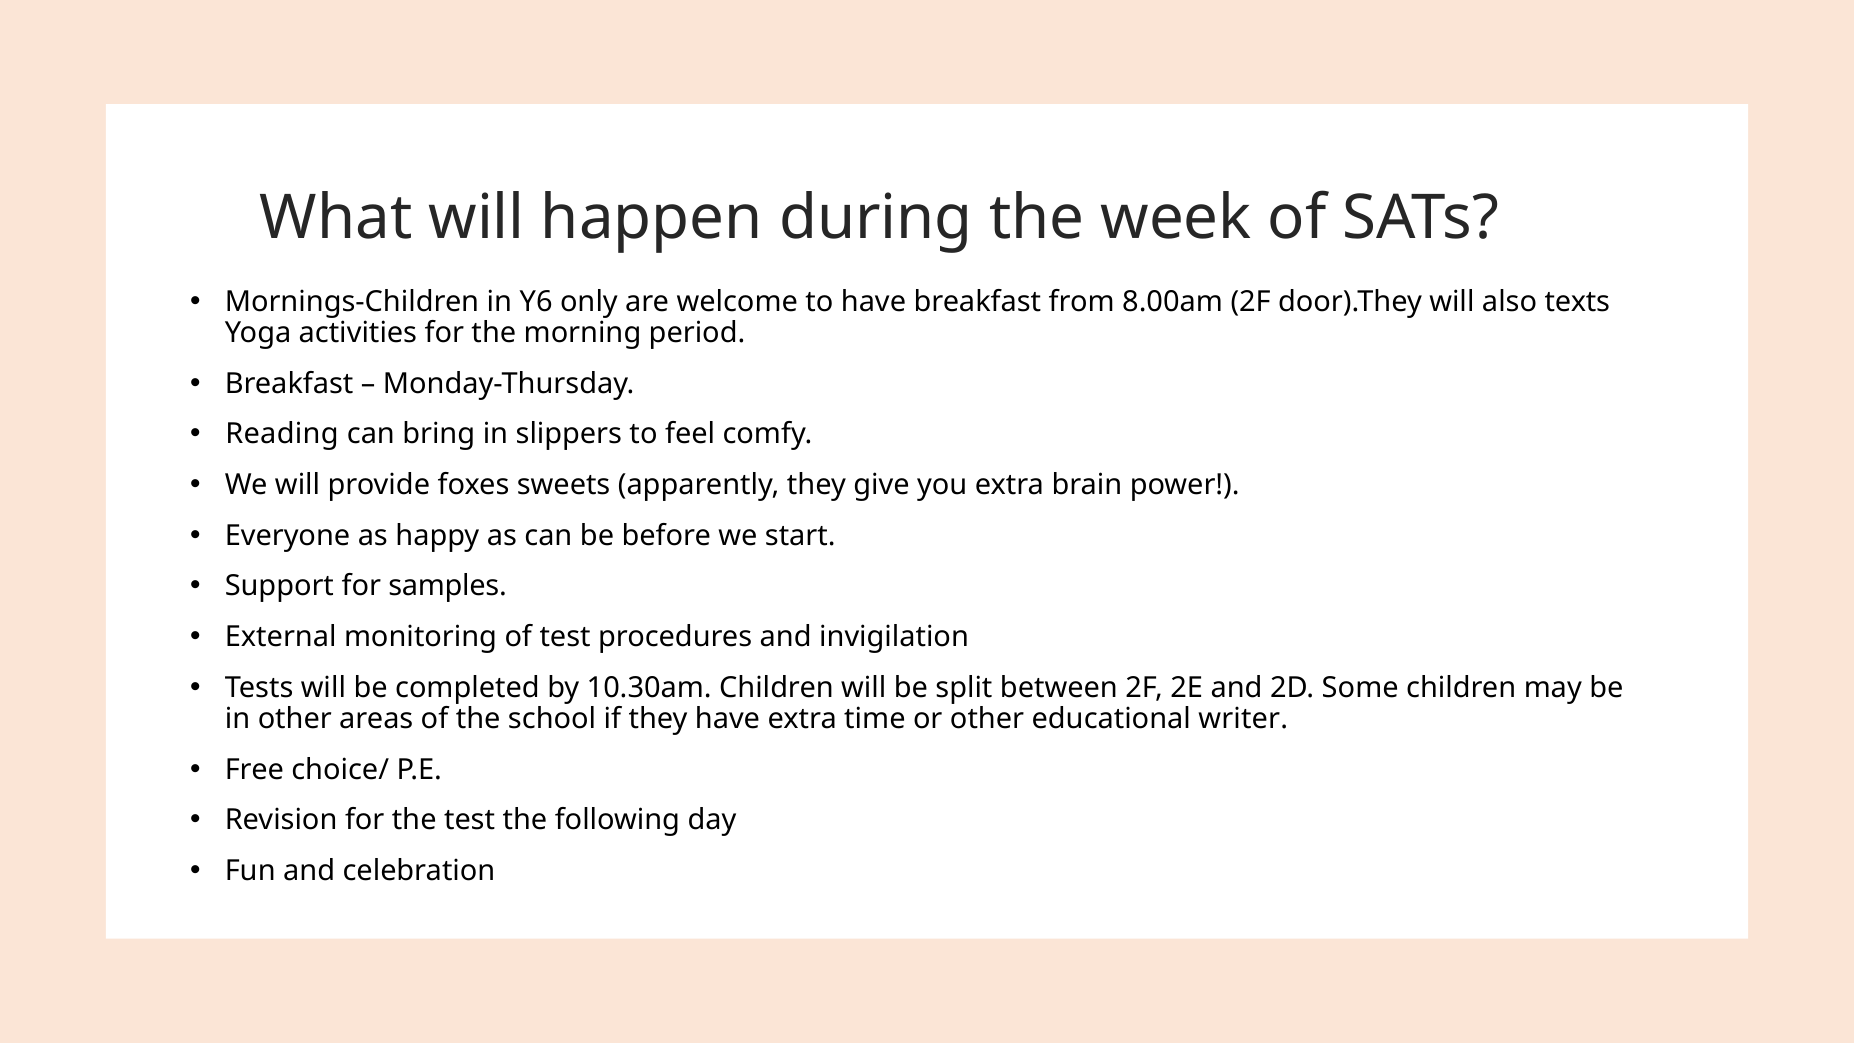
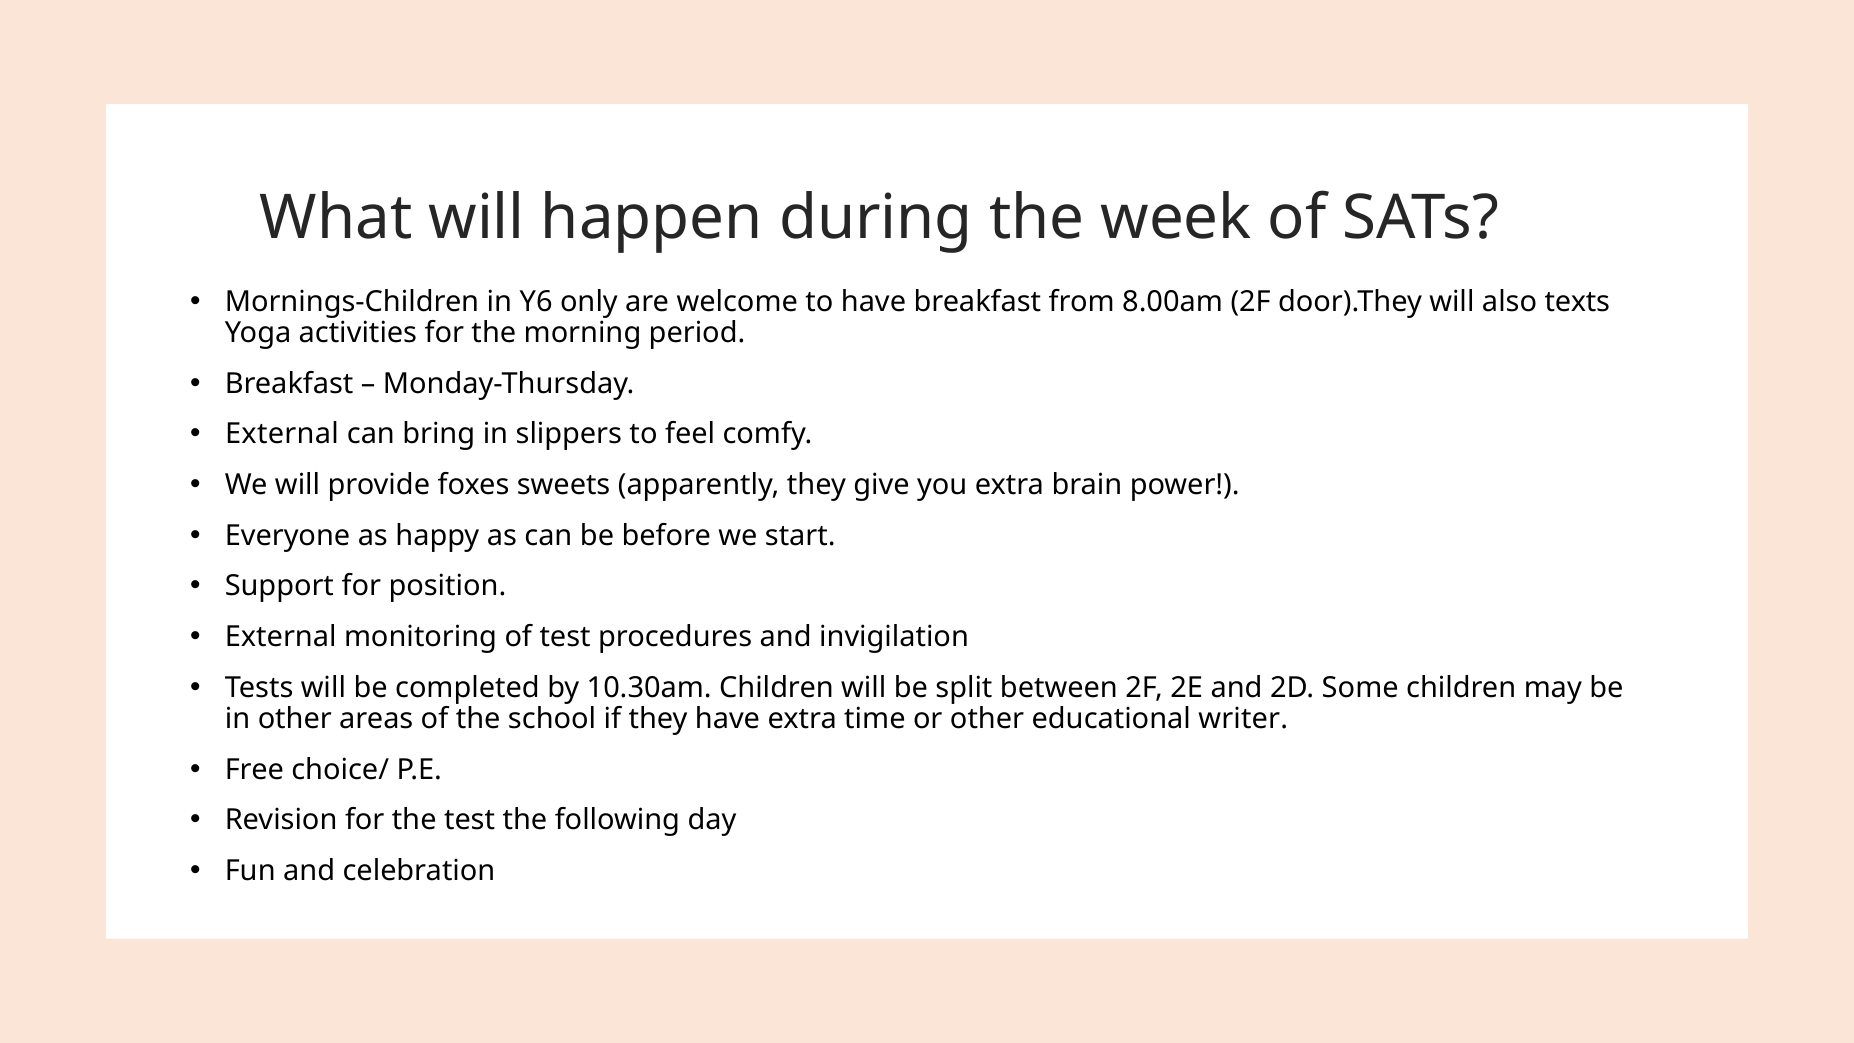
Reading at (282, 434): Reading -> External
samples: samples -> position
